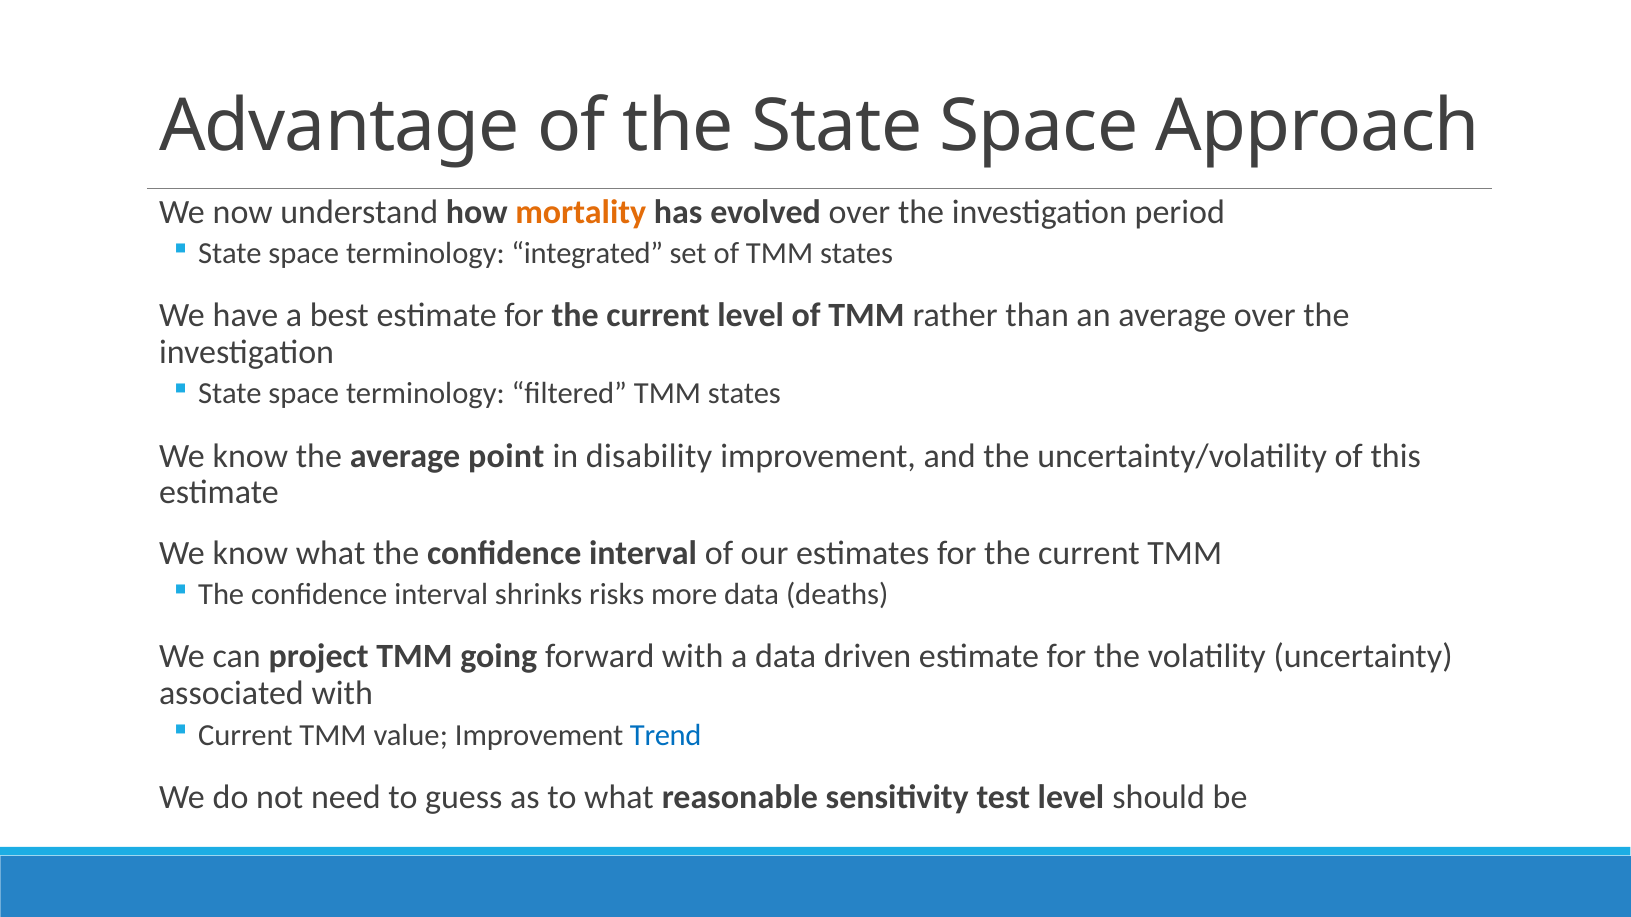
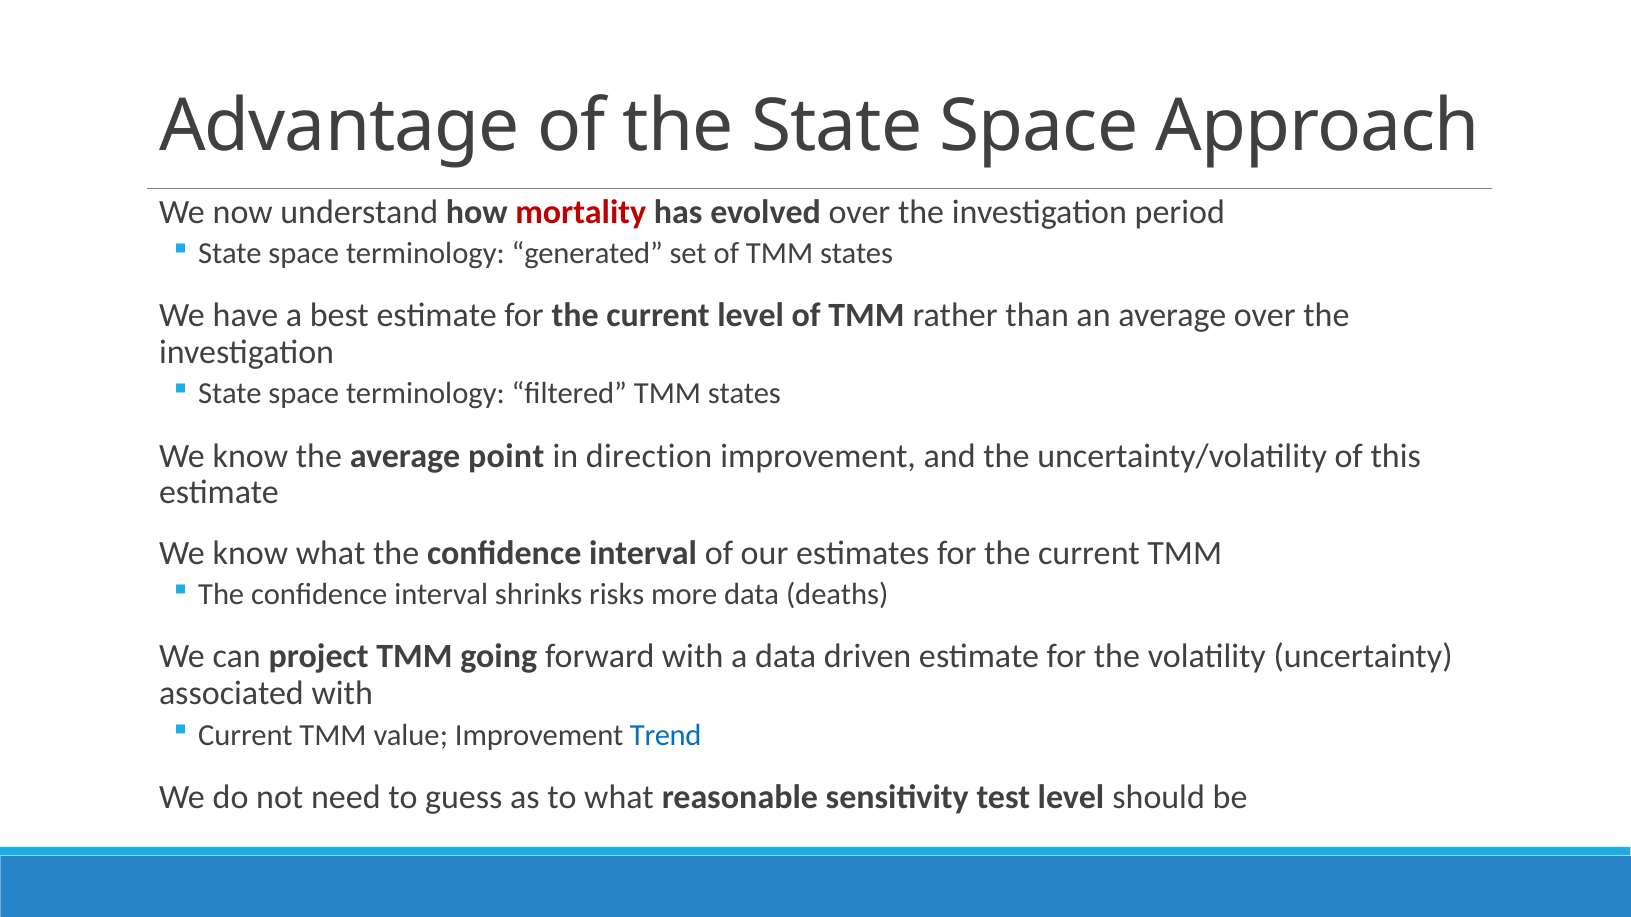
mortality colour: orange -> red
integrated: integrated -> generated
disability: disability -> direction
